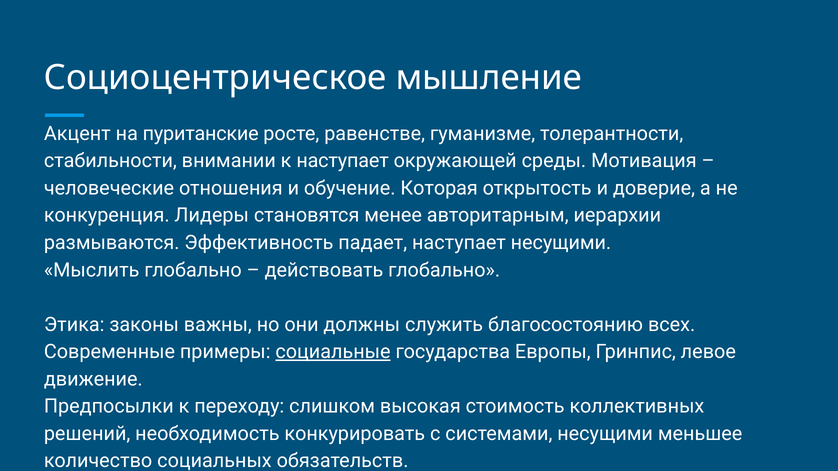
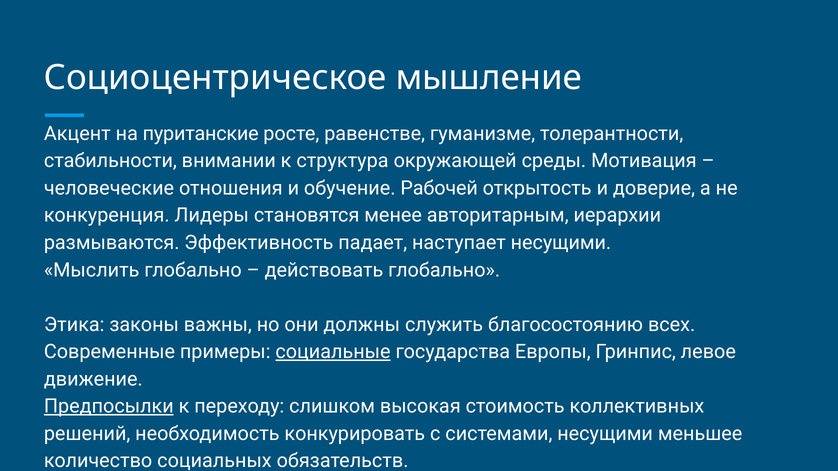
к наступает: наступает -> структура
Которая: Которая -> Рабочей
Предпосылки underline: none -> present
